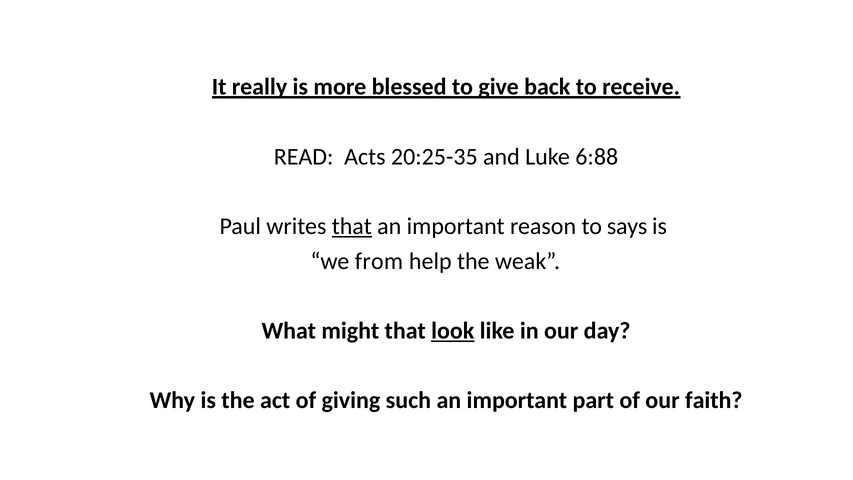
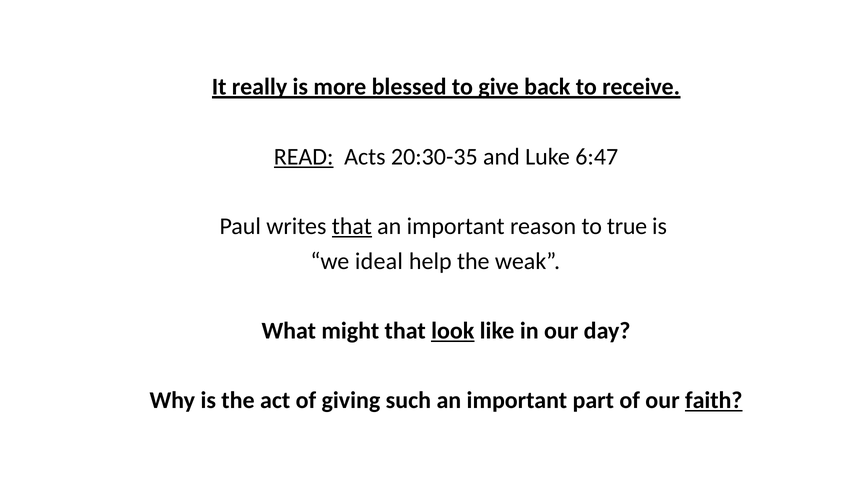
READ underline: none -> present
20:25-35: 20:25-35 -> 20:30-35
6:88: 6:88 -> 6:47
says: says -> true
from: from -> ideal
faith underline: none -> present
